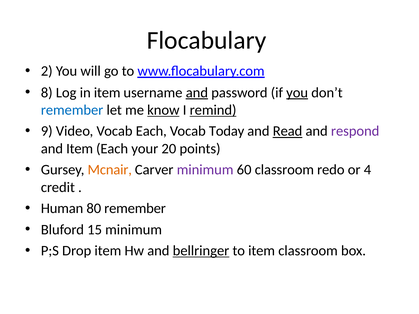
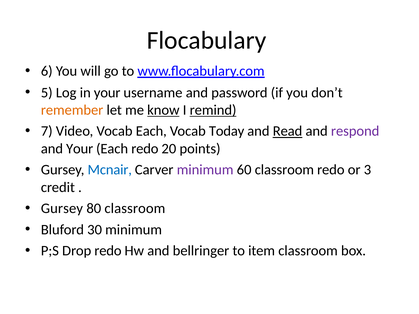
2: 2 -> 6
8: 8 -> 5
in item: item -> your
and at (197, 93) underline: present -> none
you at (297, 93) underline: present -> none
remember at (72, 110) colour: blue -> orange
9: 9 -> 7
and Item: Item -> Your
Each your: your -> redo
Mcnair colour: orange -> blue
4: 4 -> 3
Human at (62, 209): Human -> Gursey
80 remember: remember -> classroom
15: 15 -> 30
Drop item: item -> redo
bellringer underline: present -> none
